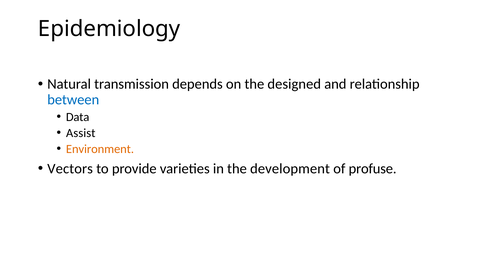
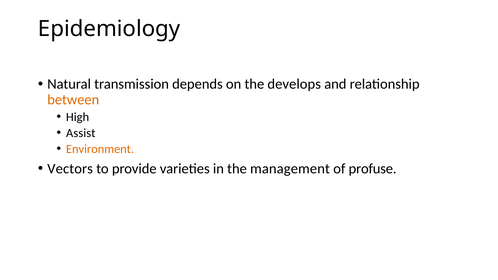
designed: designed -> develops
between colour: blue -> orange
Data: Data -> High
development: development -> management
